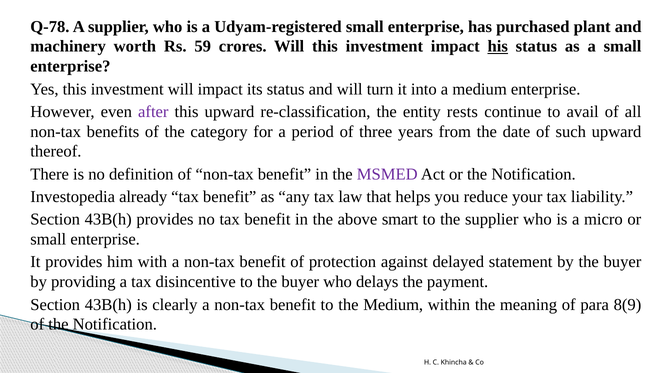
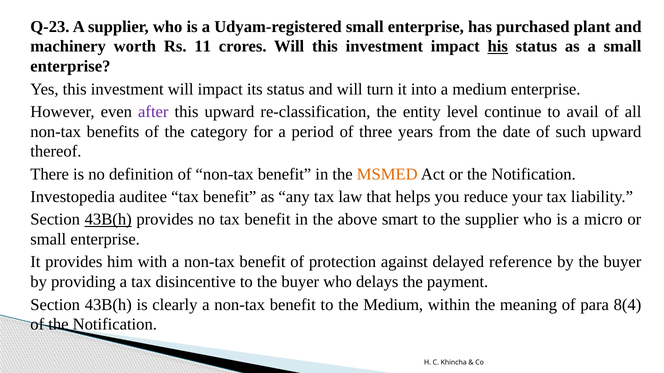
Q-78: Q-78 -> Q-23
59: 59 -> 11
rests: rests -> level
MSMED colour: purple -> orange
already: already -> auditee
43B(h at (108, 220) underline: none -> present
statement: statement -> reference
8(9: 8(9 -> 8(4
